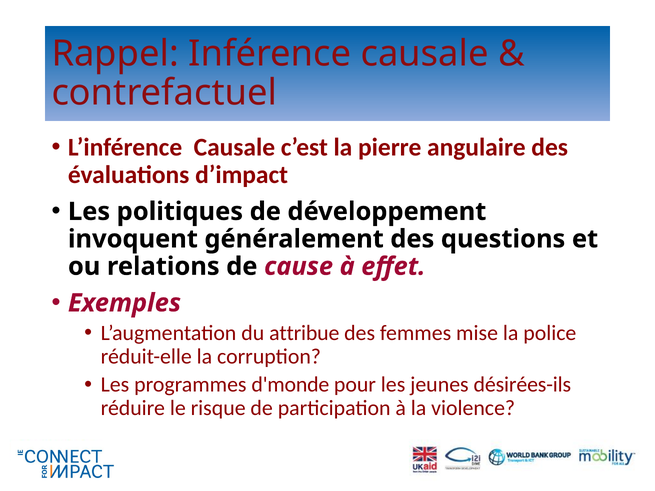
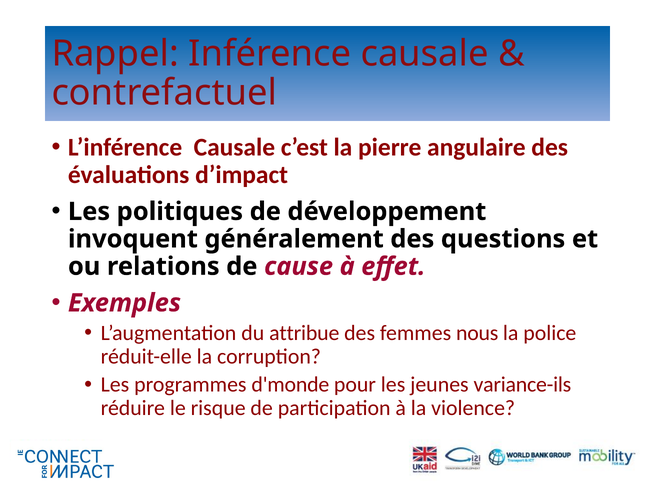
mise: mise -> nous
désirées-ils: désirées-ils -> variance-ils
